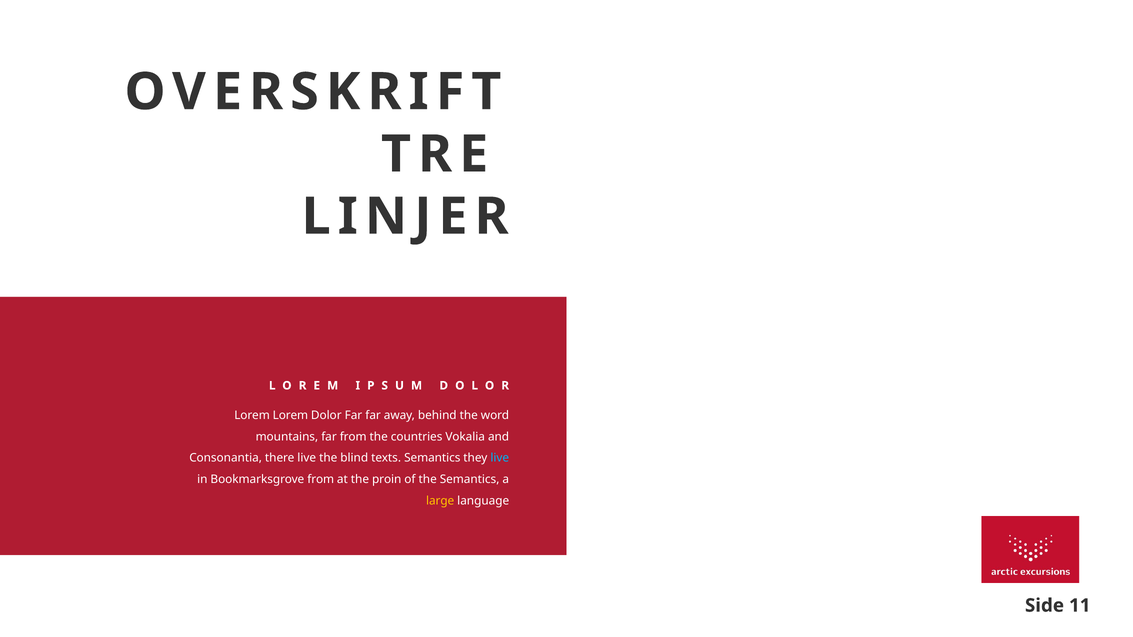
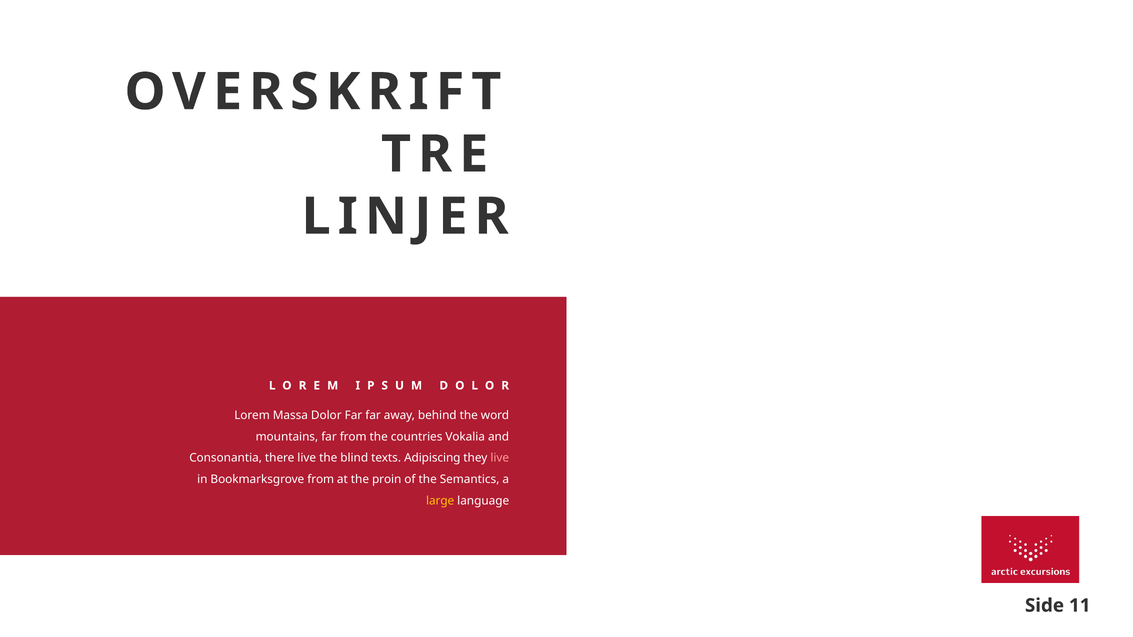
Lorem Lorem: Lorem -> Massa
texts Semantics: Semantics -> Adipiscing
live at (500, 458) colour: light blue -> pink
